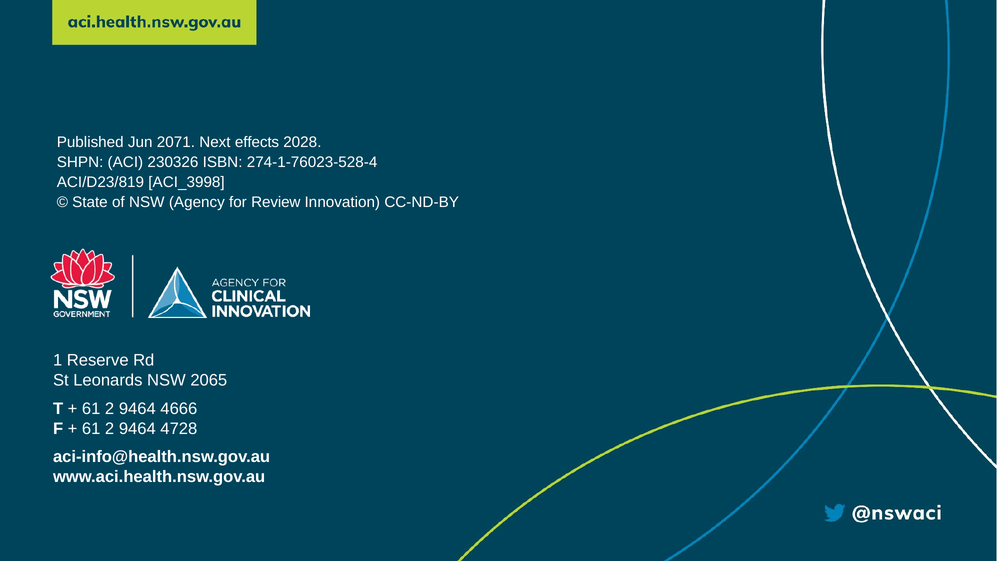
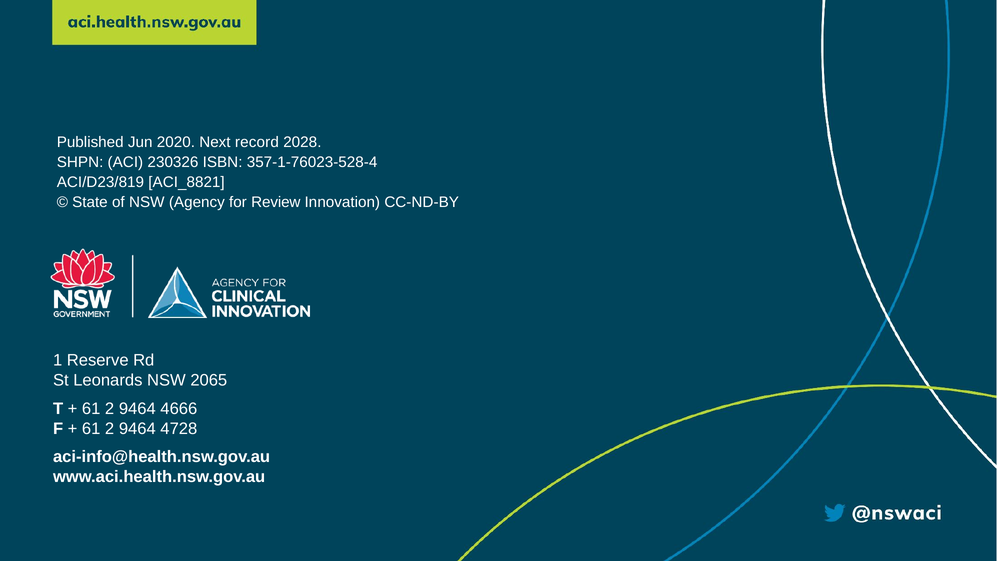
2071: 2071 -> 2020
effects: effects -> record
274-1-76023-528-4: 274-1-76023-528-4 -> 357-1-76023-528-4
ACI_3998: ACI_3998 -> ACI_8821
